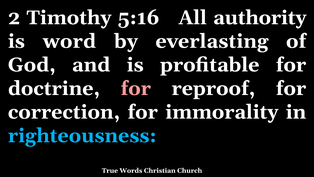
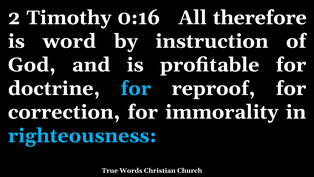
5:16: 5:16 -> 0:16
authority: authority -> therefore
everlasting: everlasting -> instruction
for at (136, 88) colour: pink -> light blue
